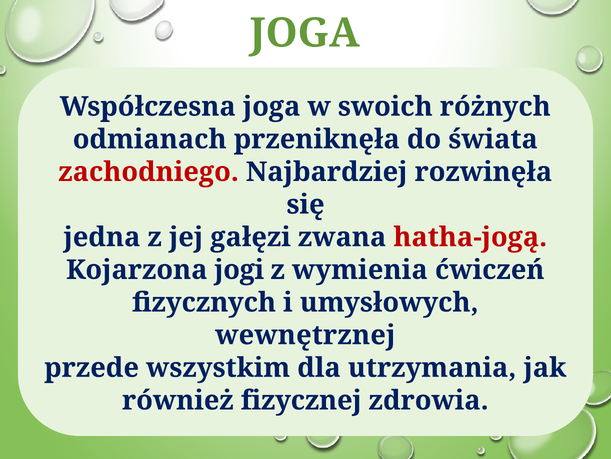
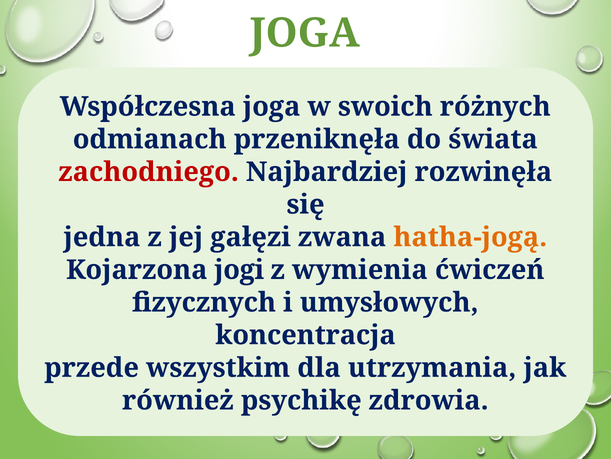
hatha-jogą colour: red -> orange
wewnętrznej: wewnętrznej -> koncentracja
fizycznej: fizycznej -> psychikę
